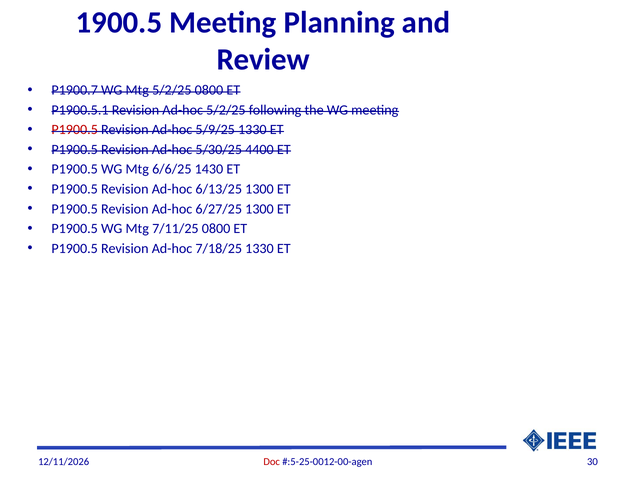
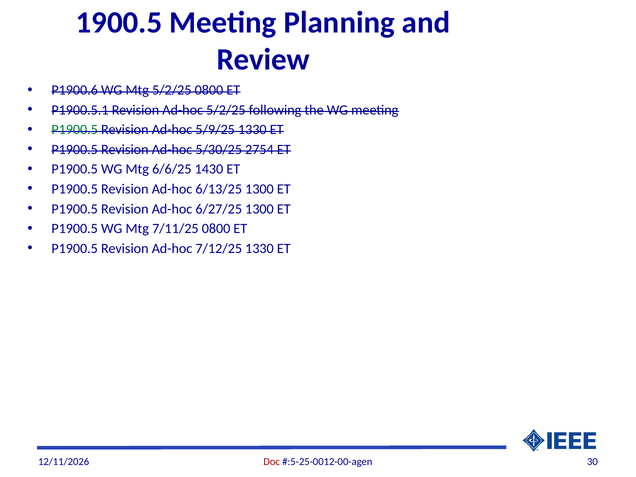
P1900.7: P1900.7 -> P1900.6
P1900.5 at (75, 130) colour: red -> green
4400: 4400 -> 2754
7/18/25: 7/18/25 -> 7/12/25
